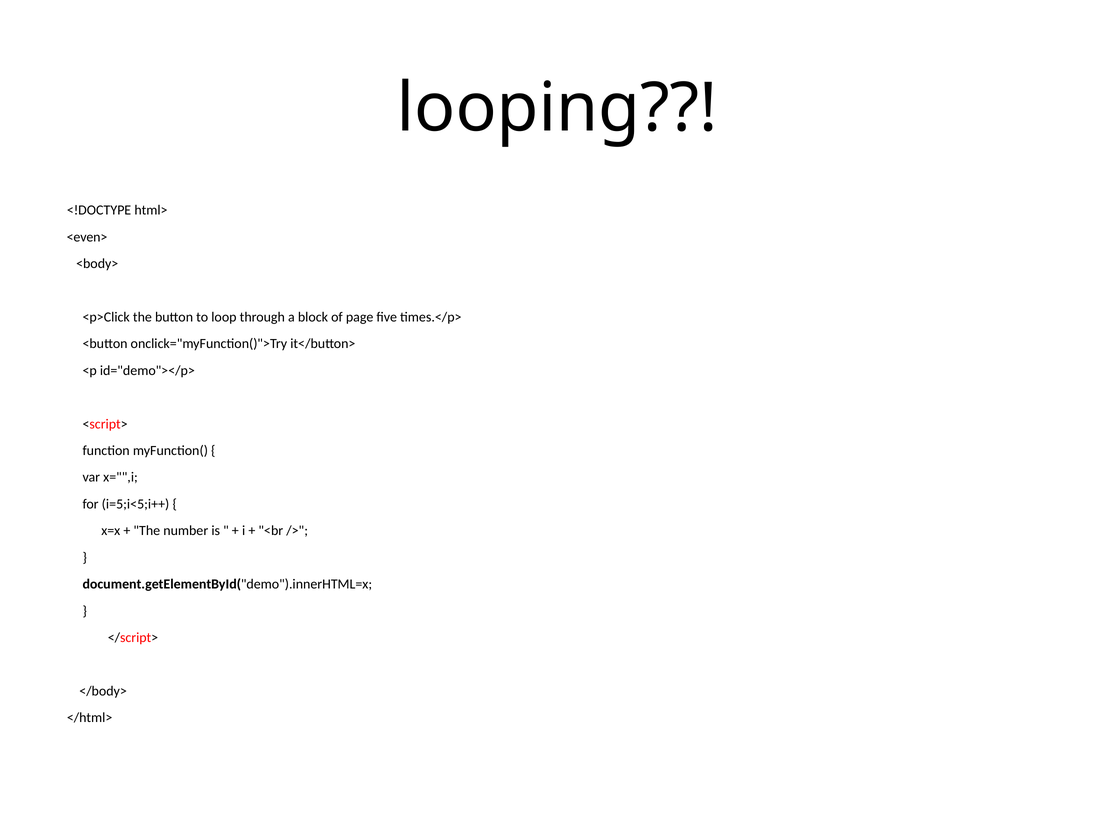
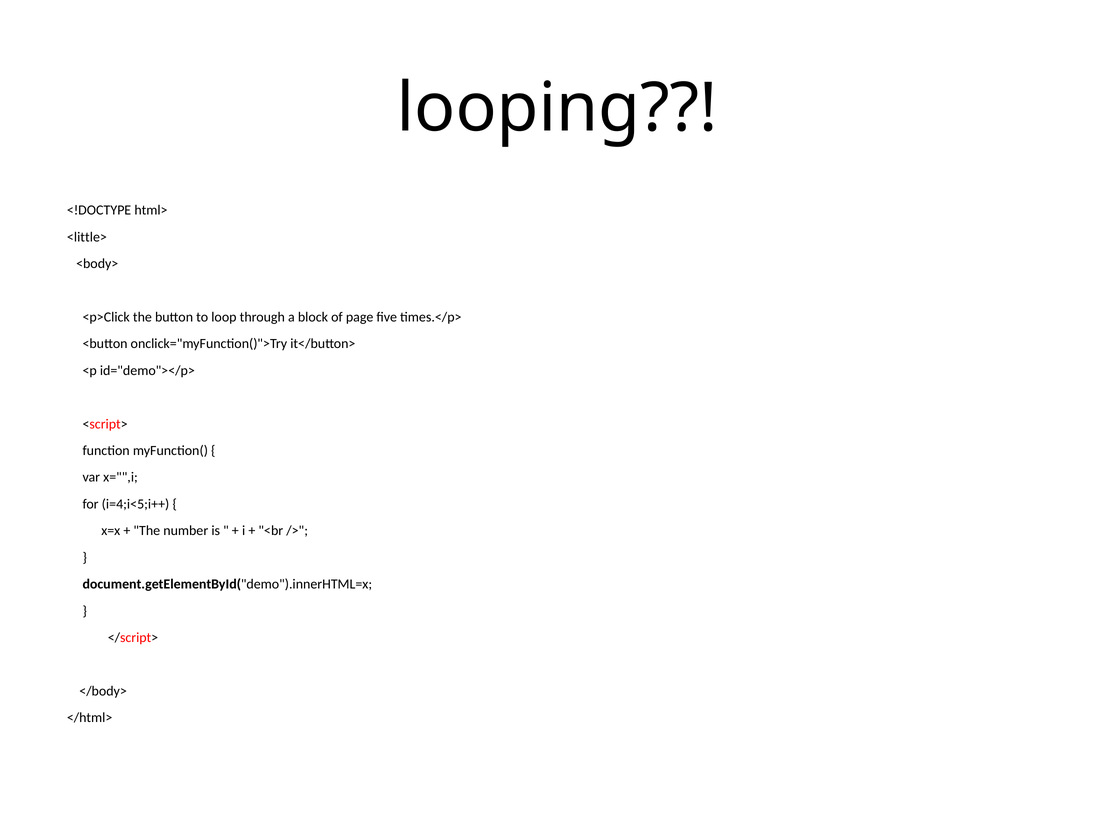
<even>: <even> -> <little>
i=5;i<5;i++: i=5;i<5;i++ -> i=4;i<5;i++
